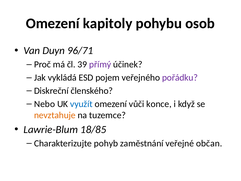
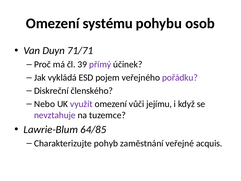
kapitoly: kapitoly -> systému
96/71: 96/71 -> 71/71
využít colour: blue -> purple
konce: konce -> jejímu
nevztahuje colour: orange -> purple
18/85: 18/85 -> 64/85
občan: občan -> acquis
